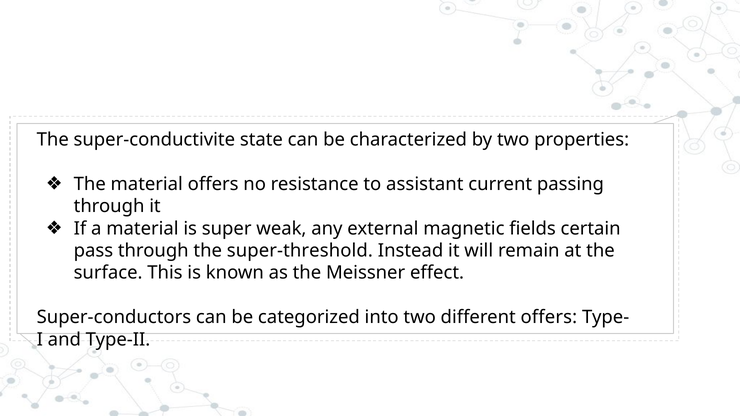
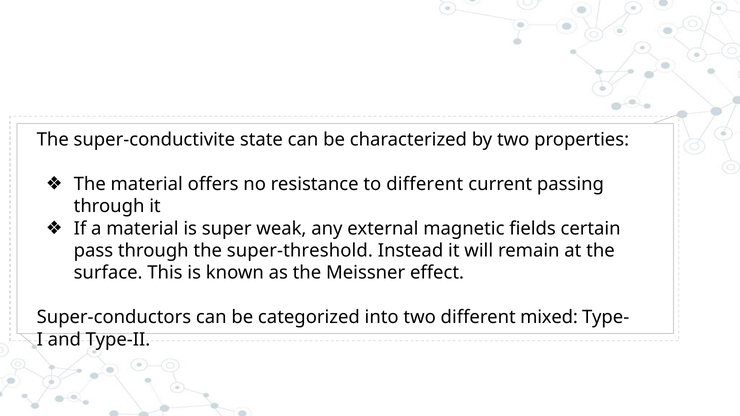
to assistant: assistant -> different
different offers: offers -> mixed
